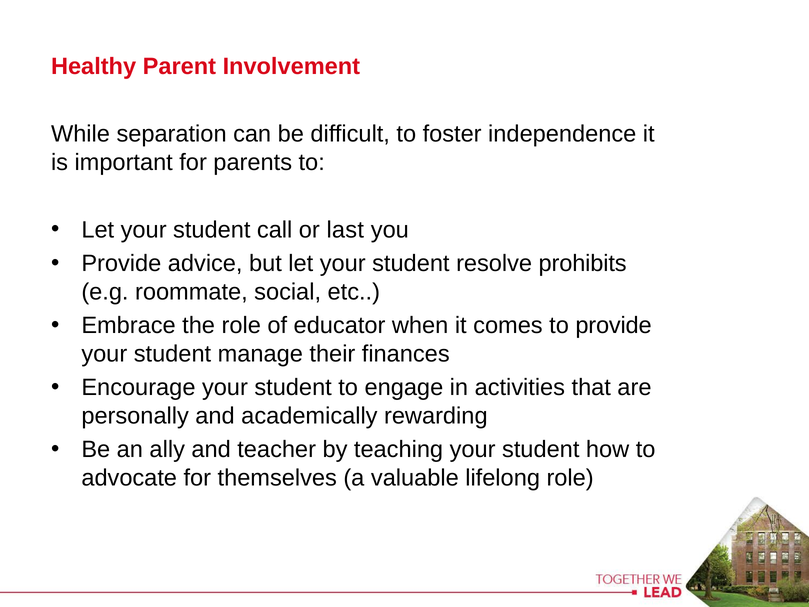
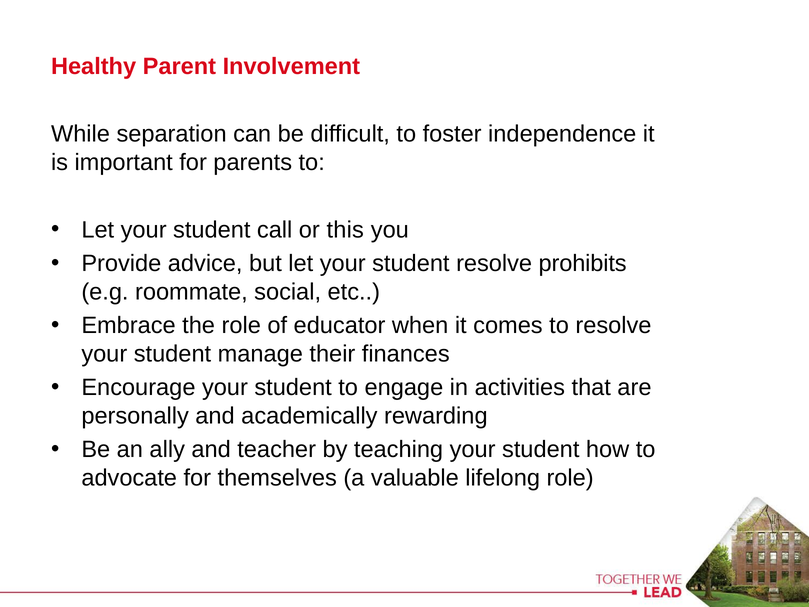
last: last -> this
to provide: provide -> resolve
